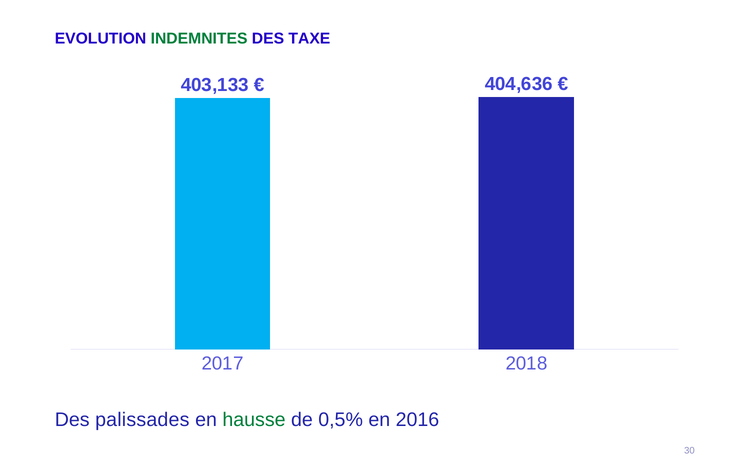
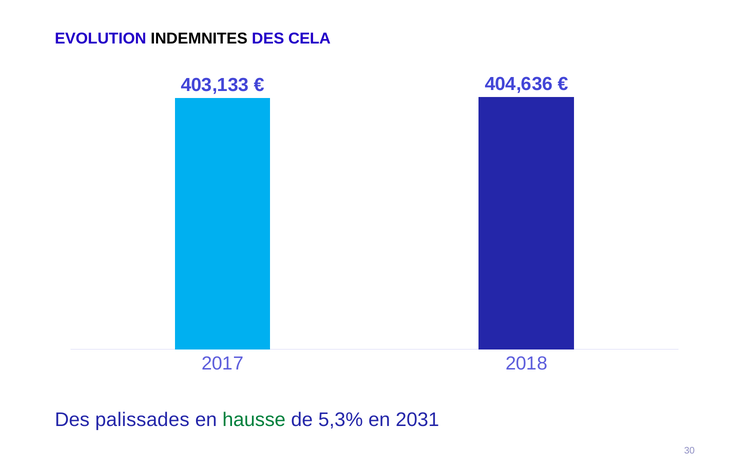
INDEMNITES colour: green -> black
TAXE: TAXE -> CELA
0,5%: 0,5% -> 5,3%
2016: 2016 -> 2031
